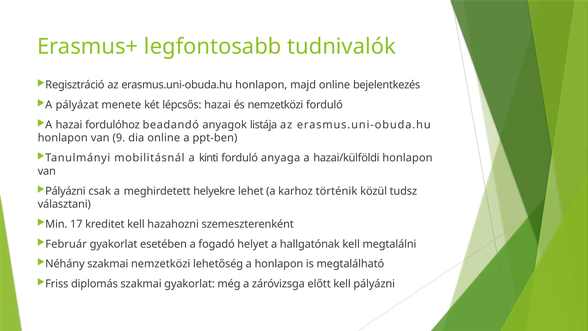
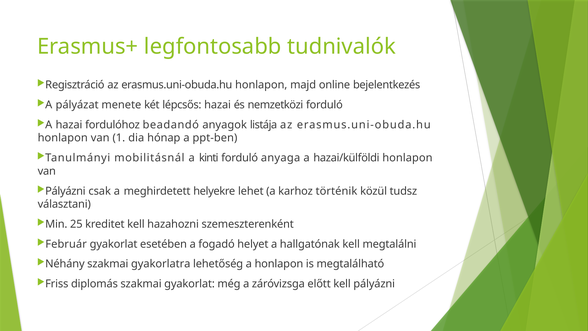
9: 9 -> 1
dia online: online -> hónap
17: 17 -> 25
szakmai nemzetközi: nemzetközi -> gyakorlatra
